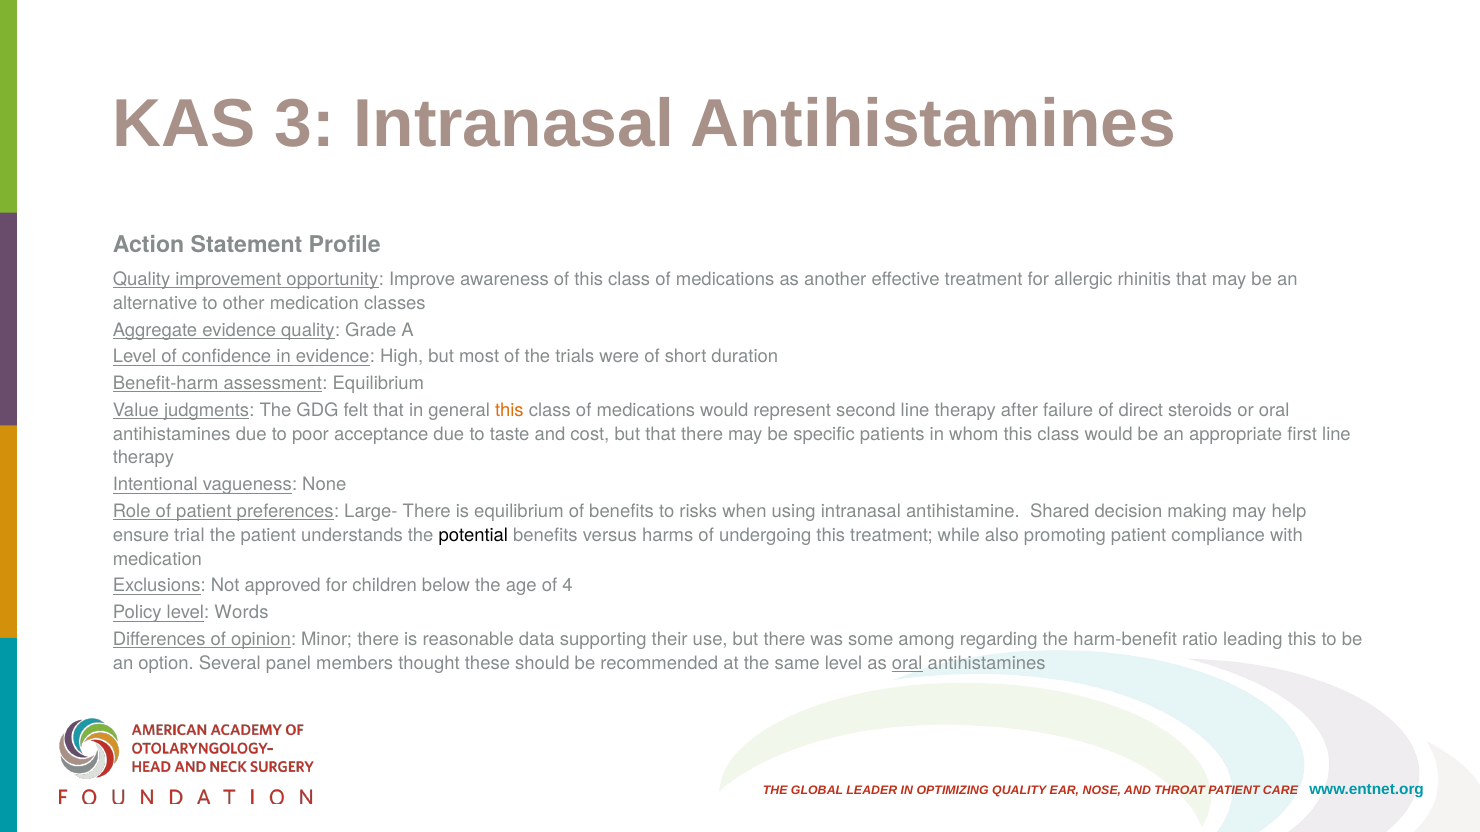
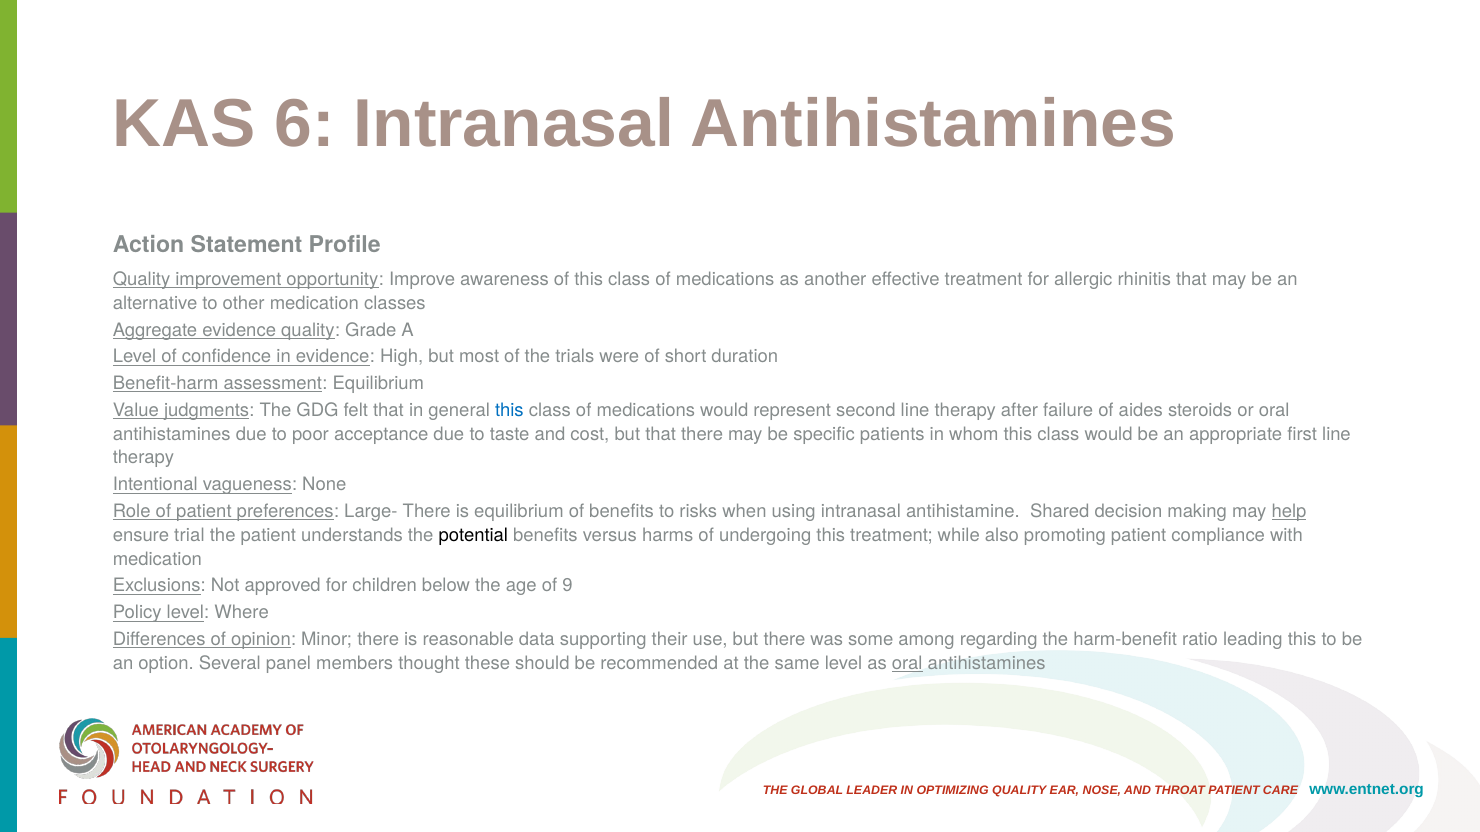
3: 3 -> 6
this at (509, 410) colour: orange -> blue
direct: direct -> aides
help underline: none -> present
4: 4 -> 9
Words: Words -> Where
